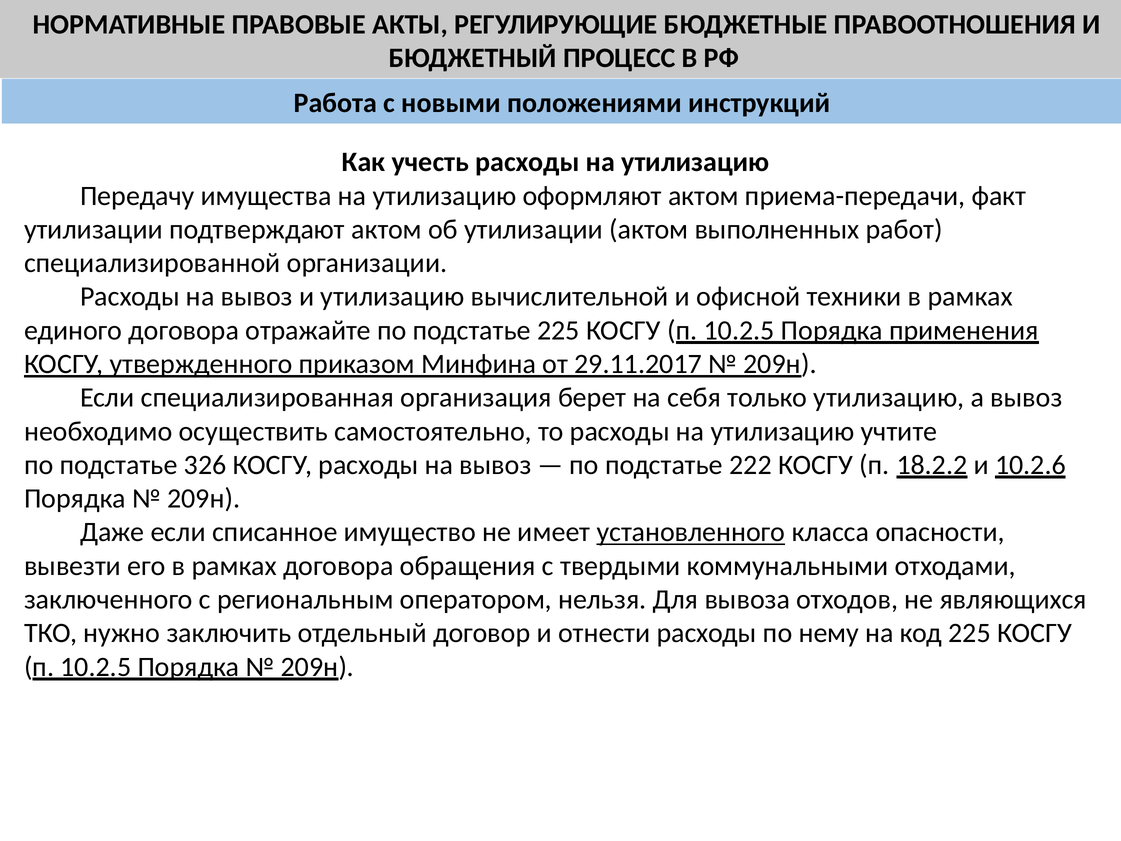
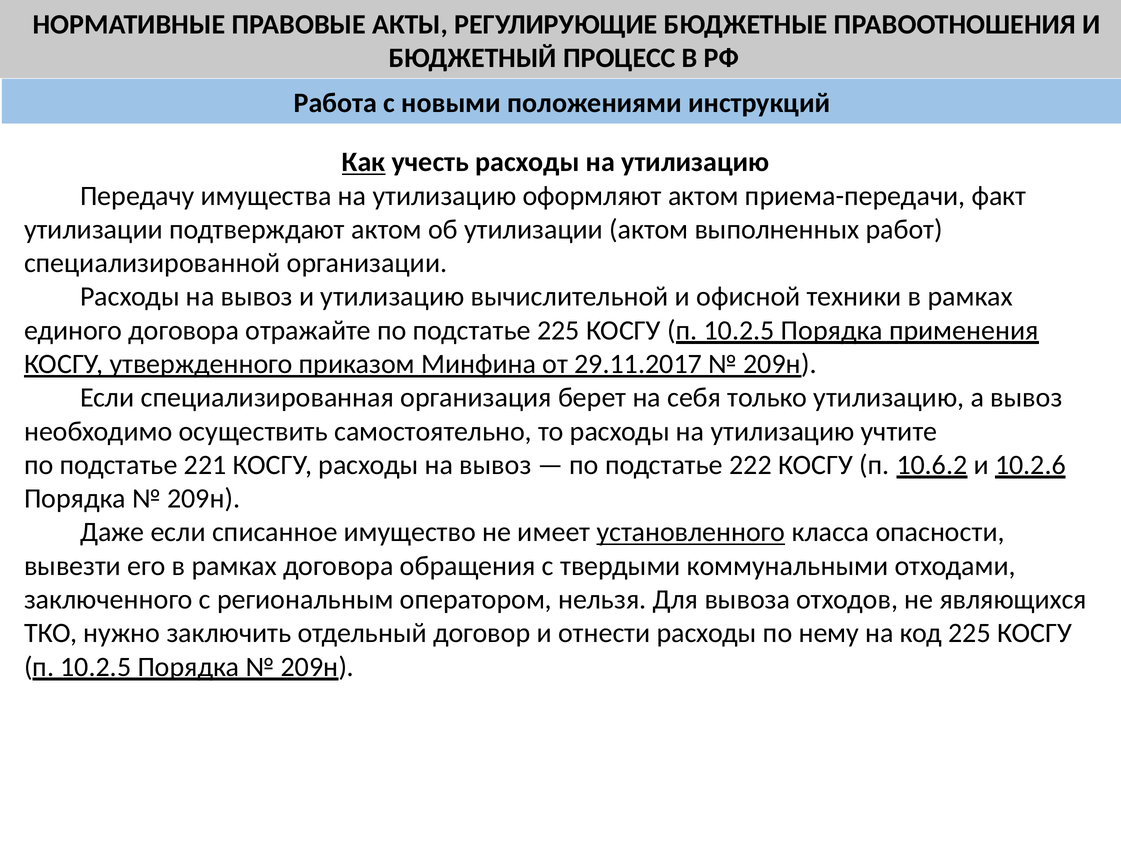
Как underline: none -> present
326: 326 -> 221
18.2.2: 18.2.2 -> 10.6.2
